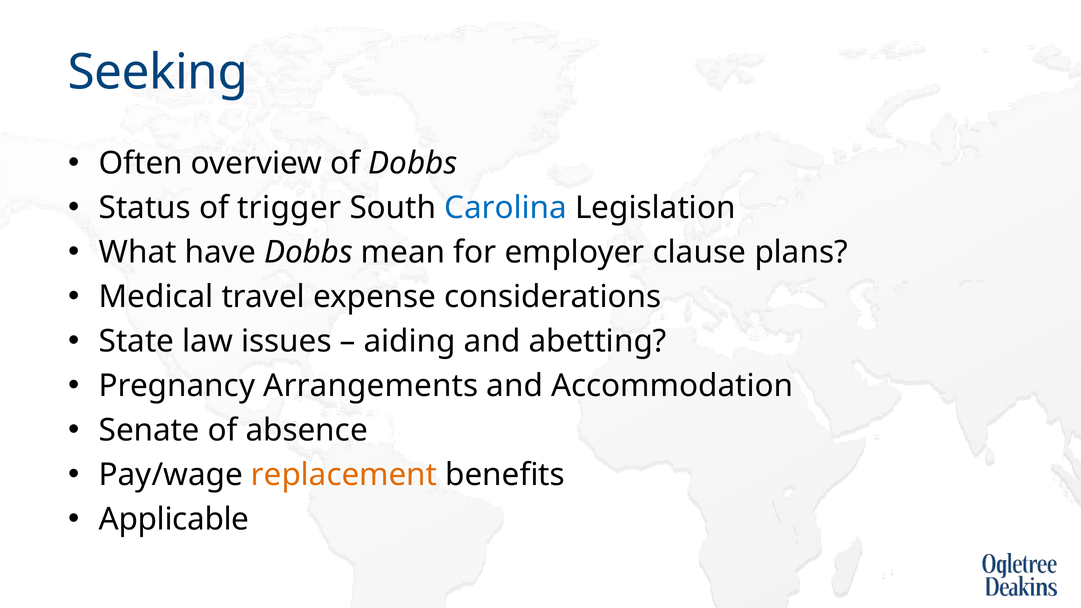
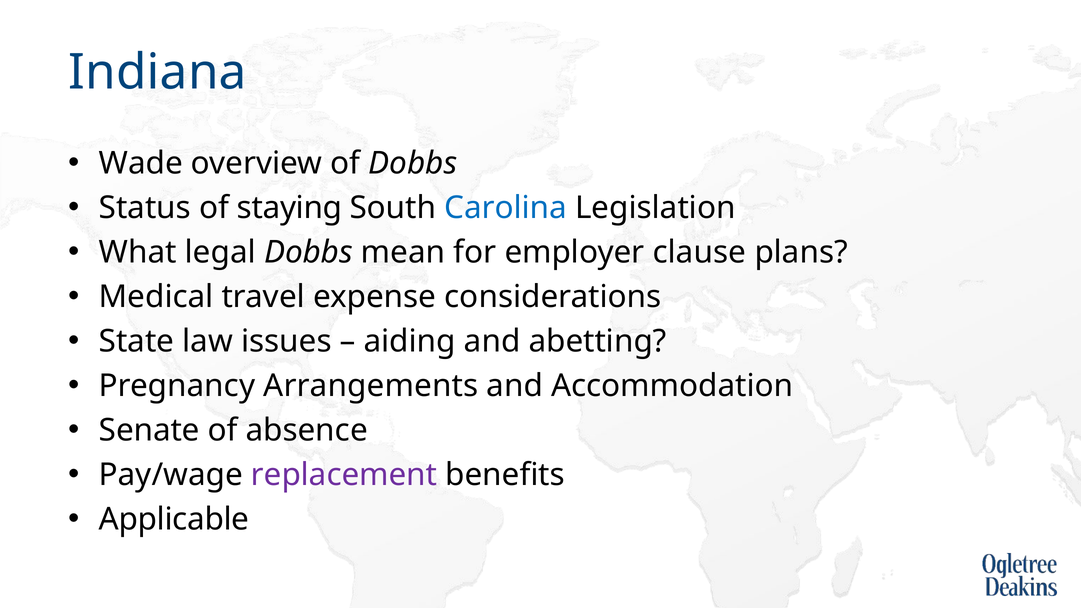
Seeking: Seeking -> Indiana
Often: Often -> Wade
trigger: trigger -> staying
have: have -> legal
replacement colour: orange -> purple
